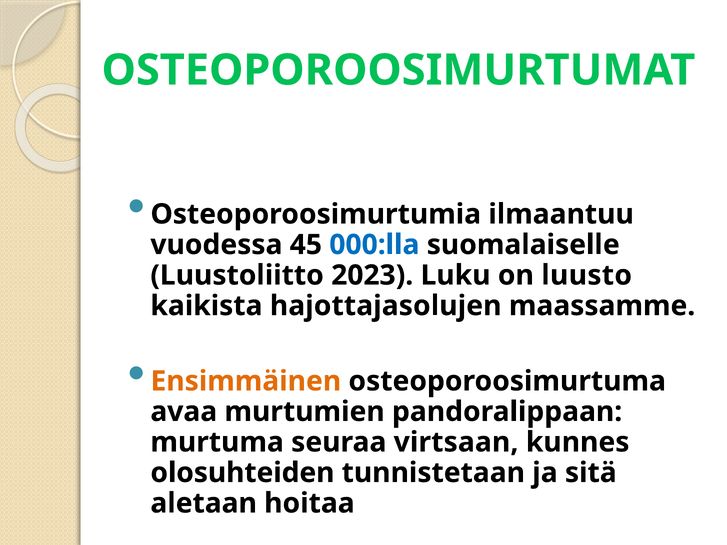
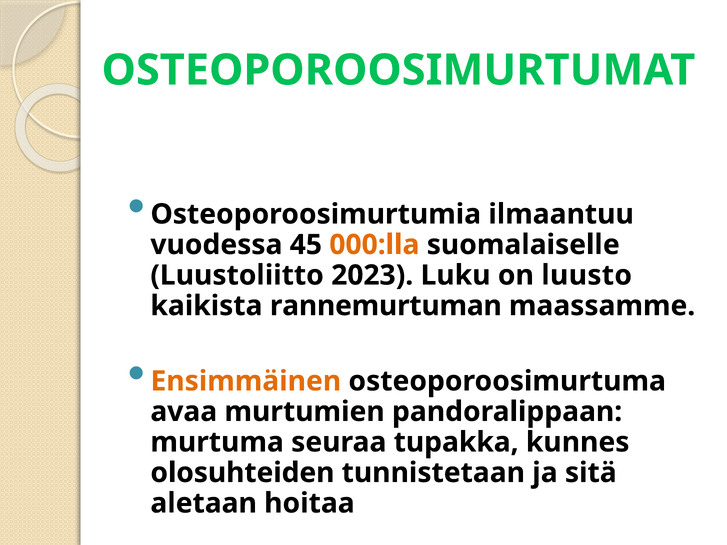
000:lla colour: blue -> orange
hajottajasolujen: hajottajasolujen -> rannemurtuman
virtsaan: virtsaan -> tupakka
